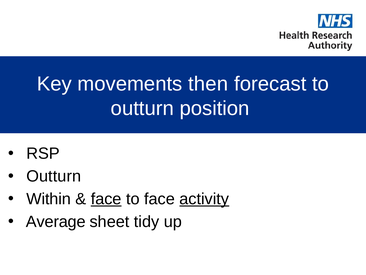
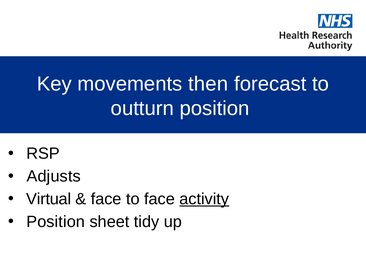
Outturn at (54, 176): Outturn -> Adjusts
Within: Within -> Virtual
face at (106, 199) underline: present -> none
Average at (56, 221): Average -> Position
